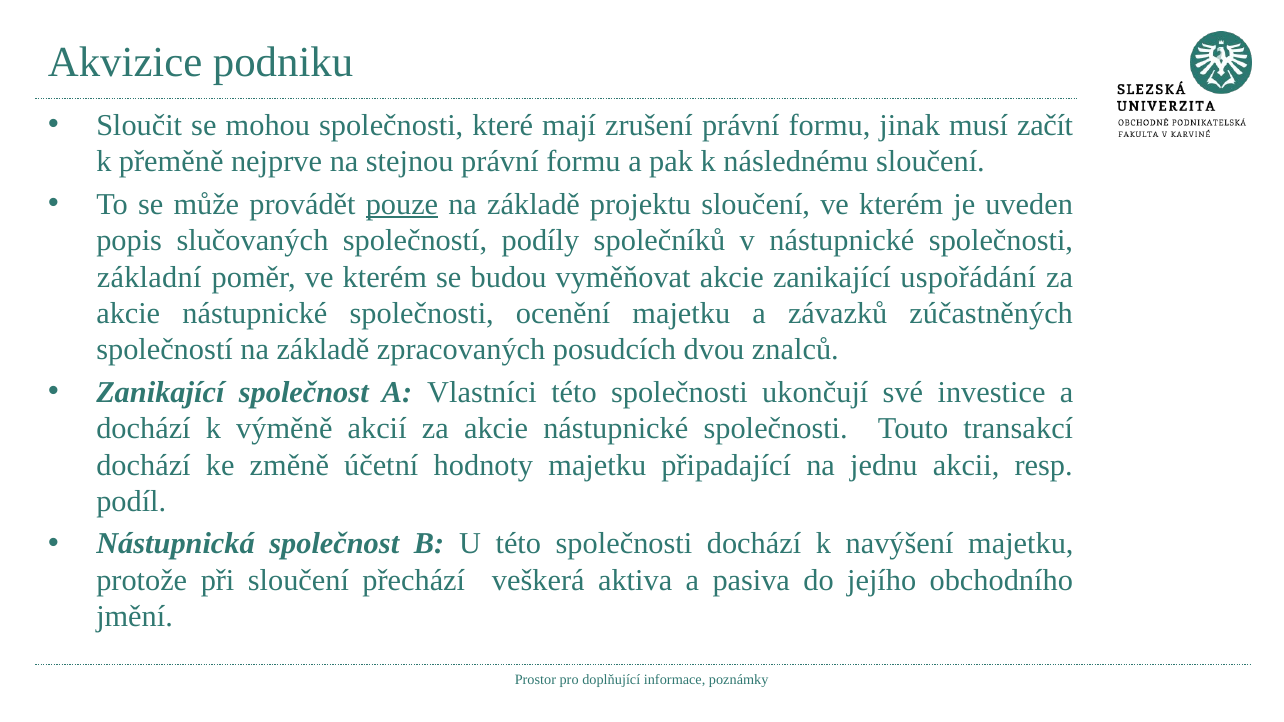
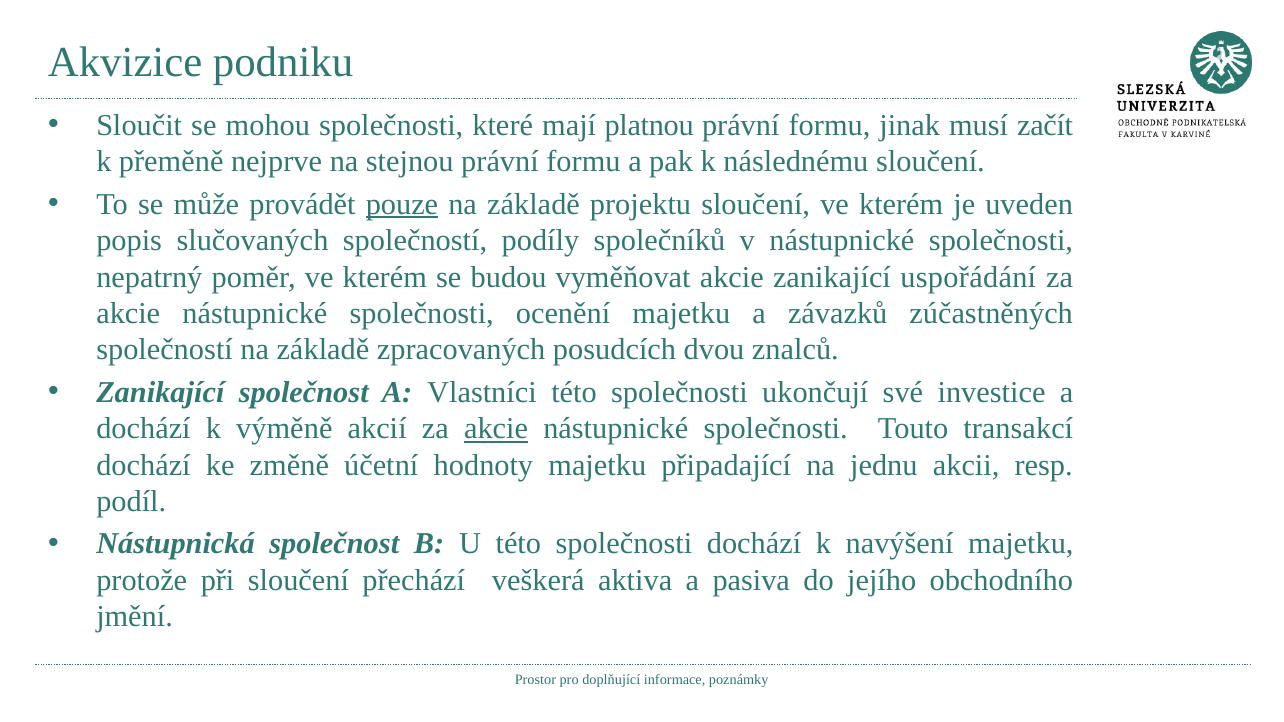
zrušení: zrušení -> platnou
základní: základní -> nepatrný
akcie at (496, 429) underline: none -> present
